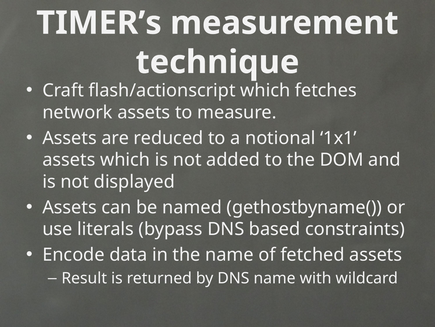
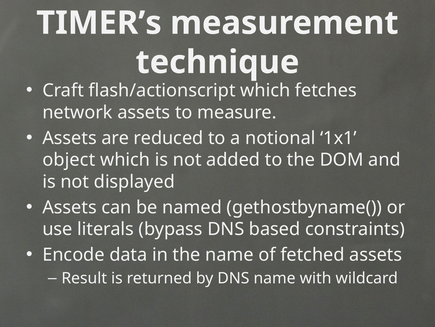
assets at (69, 160): assets -> object
